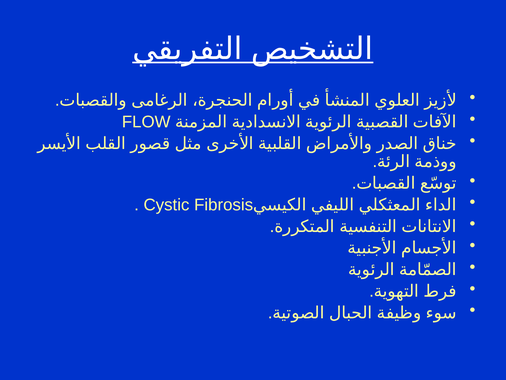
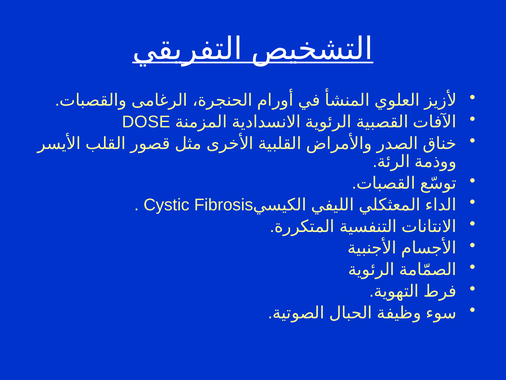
FLOW: FLOW -> DOSE
